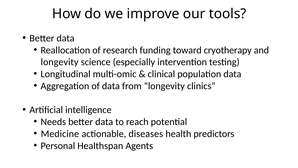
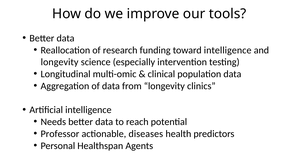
toward cryotherapy: cryotherapy -> intelligence
Medicine: Medicine -> Professor
